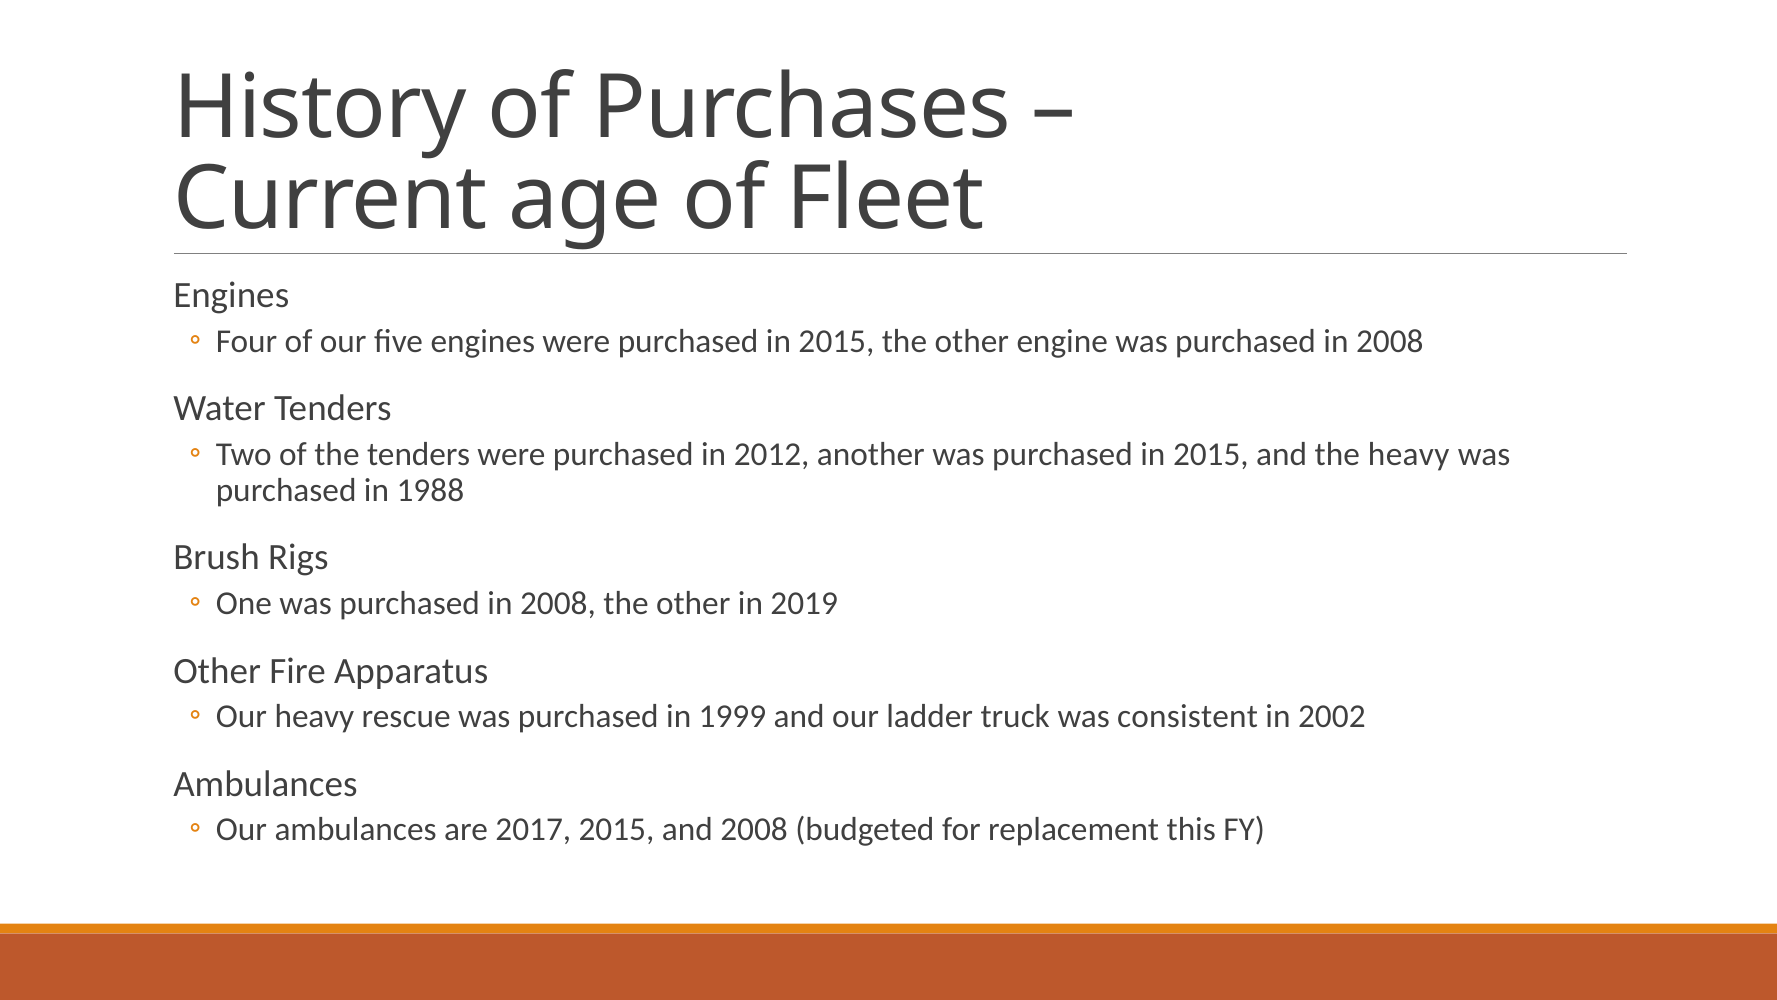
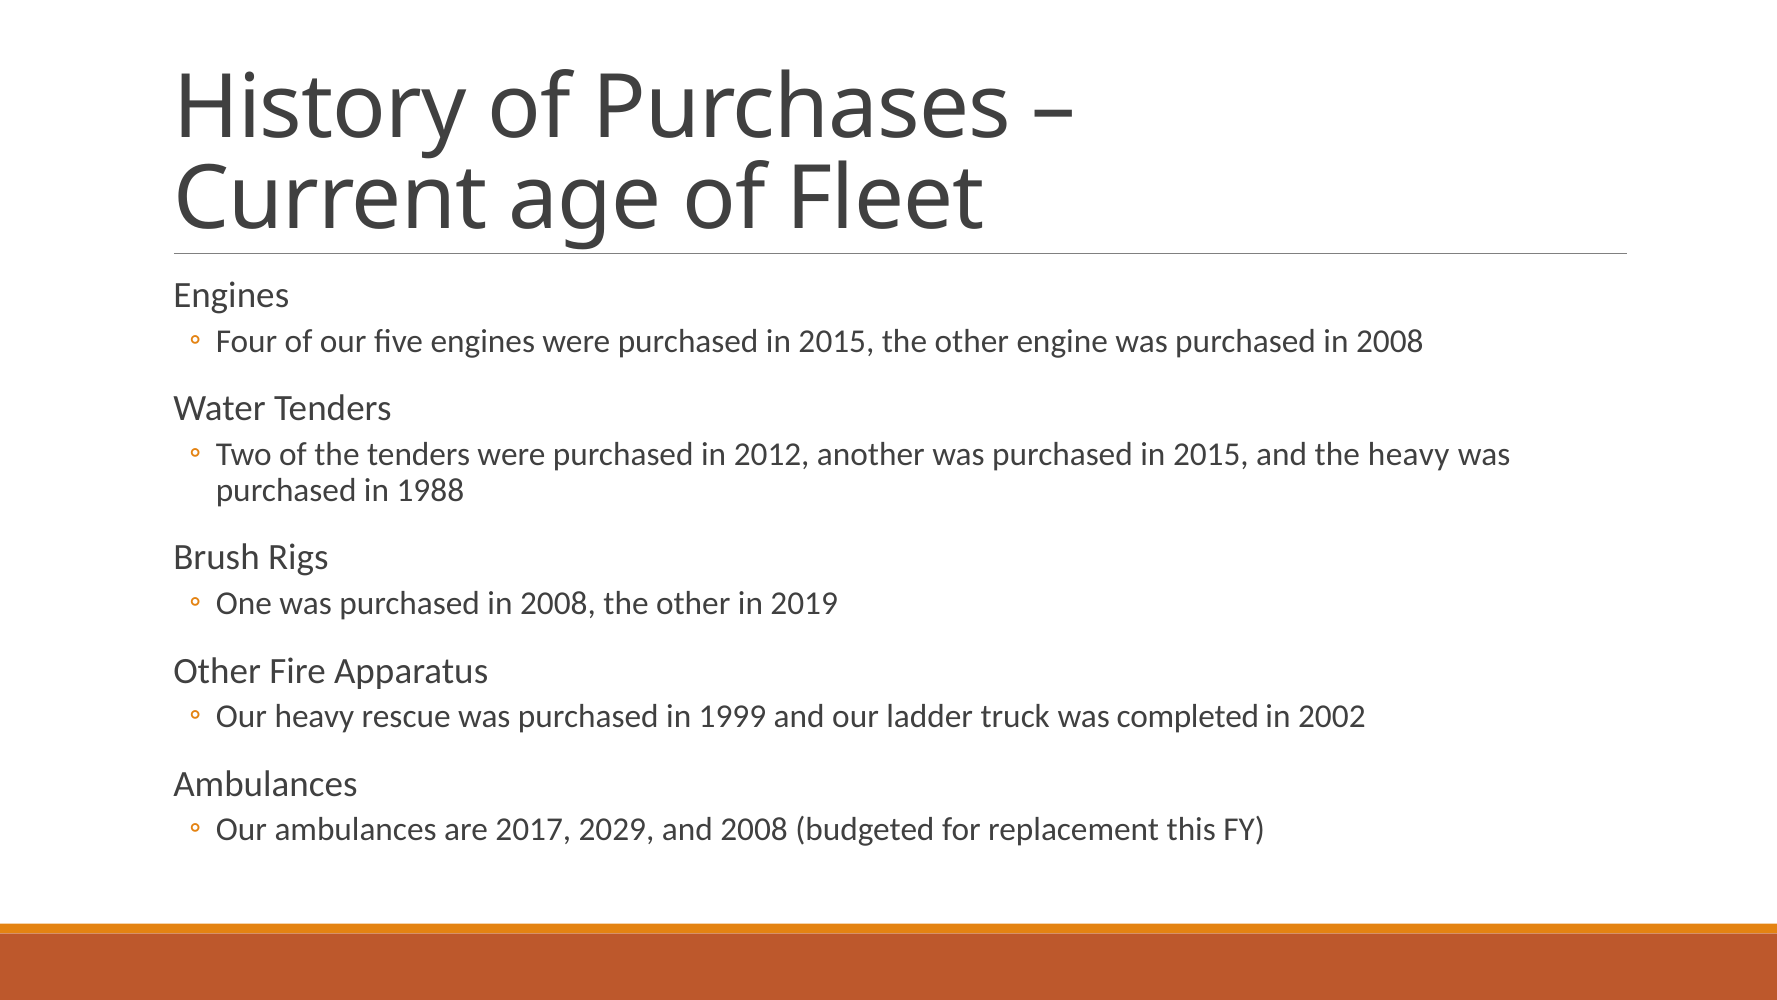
consistent: consistent -> completed
2017 2015: 2015 -> 2029
